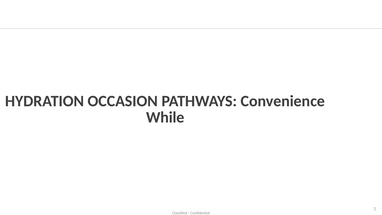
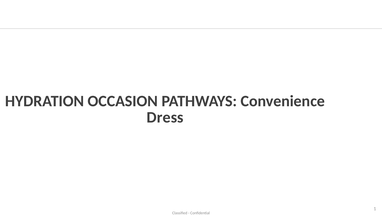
While: While -> Dress
